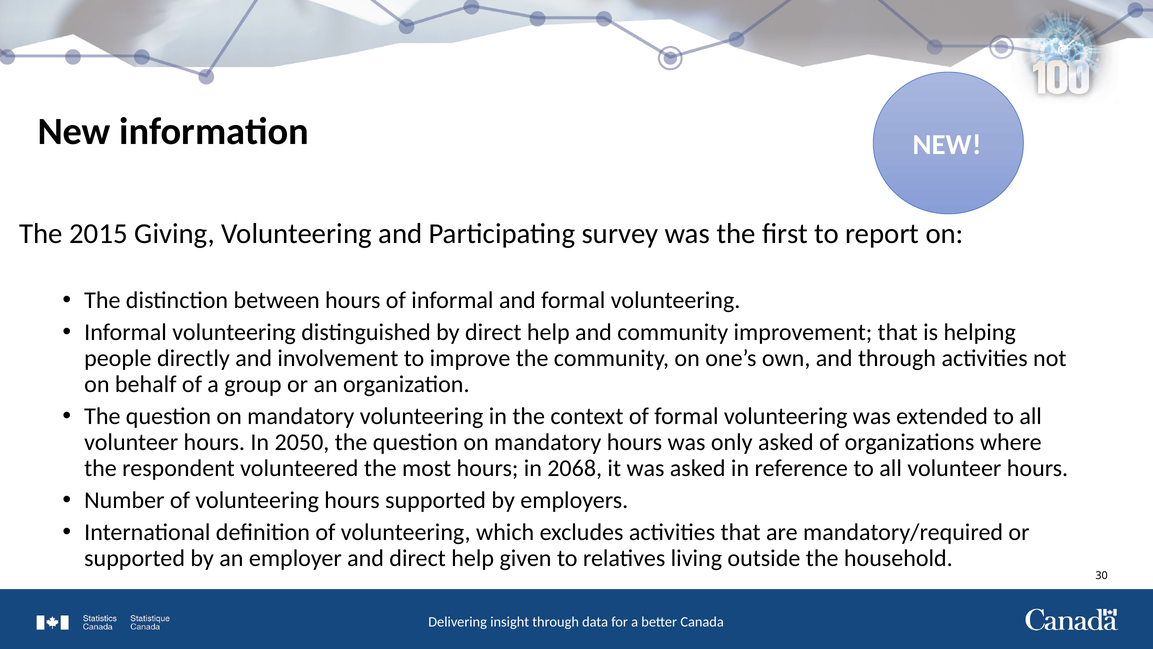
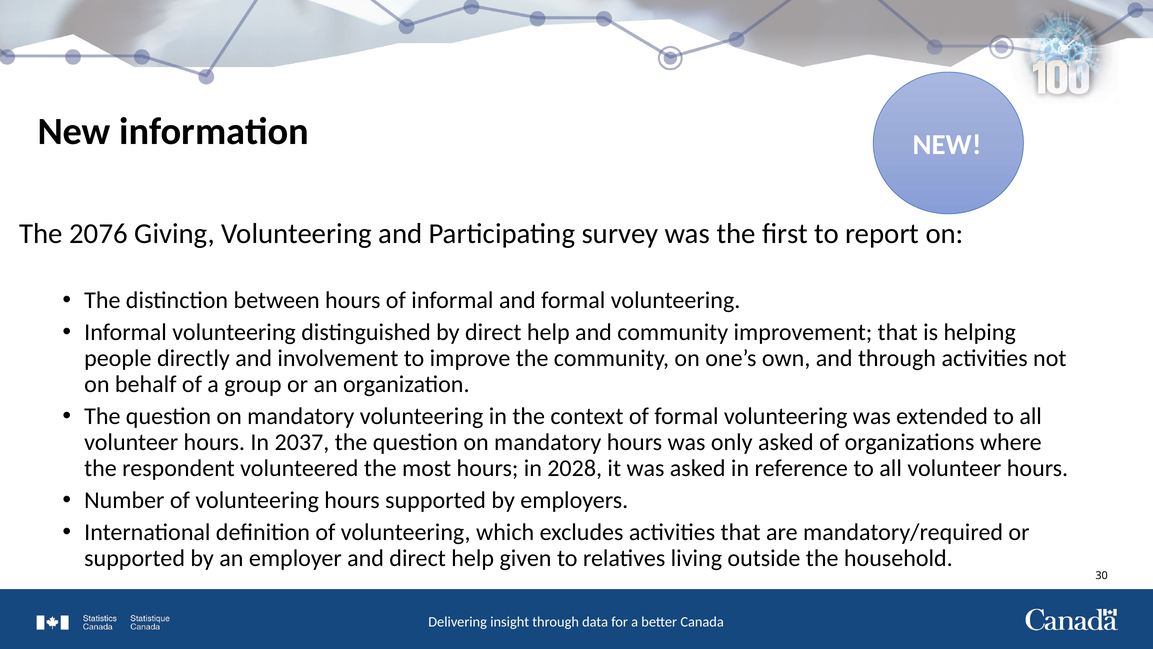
2015: 2015 -> 2076
2050: 2050 -> 2037
2068: 2068 -> 2028
